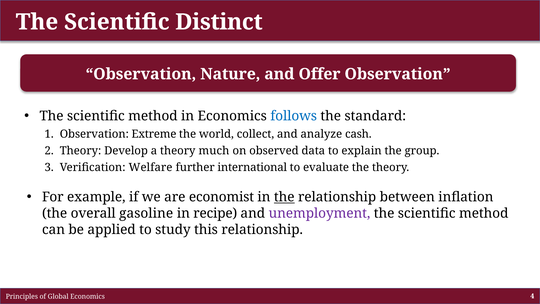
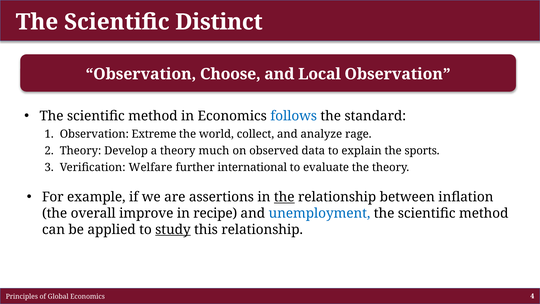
Nature: Nature -> Choose
Offer: Offer -> Local
cash: cash -> rage
group: group -> sports
economist: economist -> assertions
gasoline: gasoline -> improve
unemployment colour: purple -> blue
study underline: none -> present
